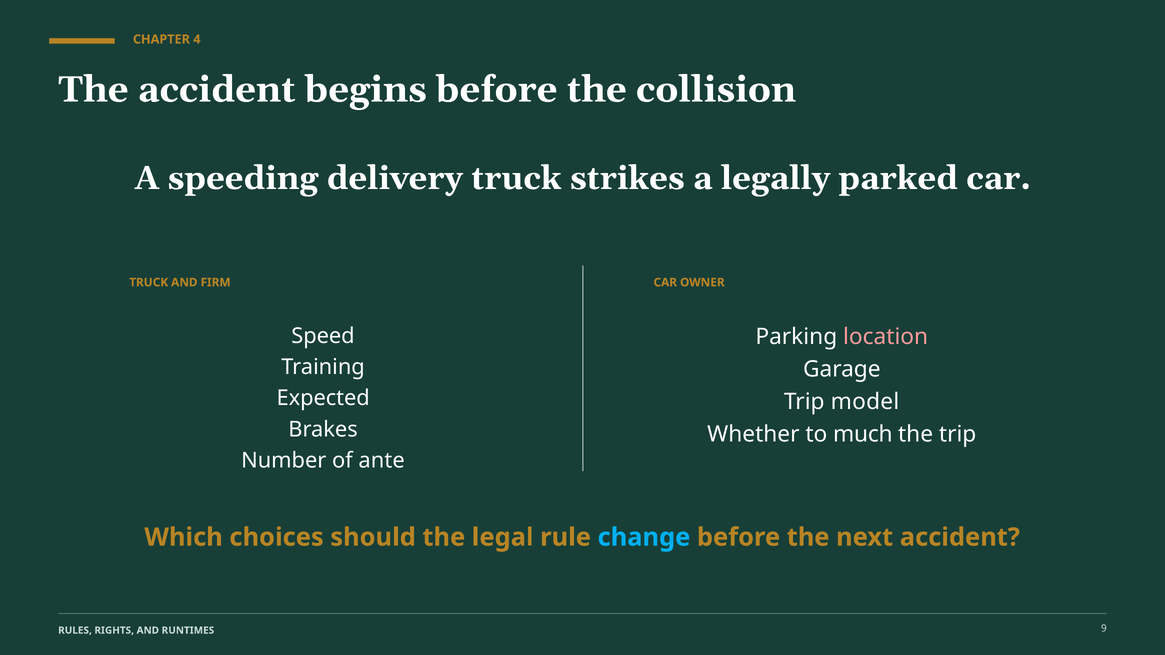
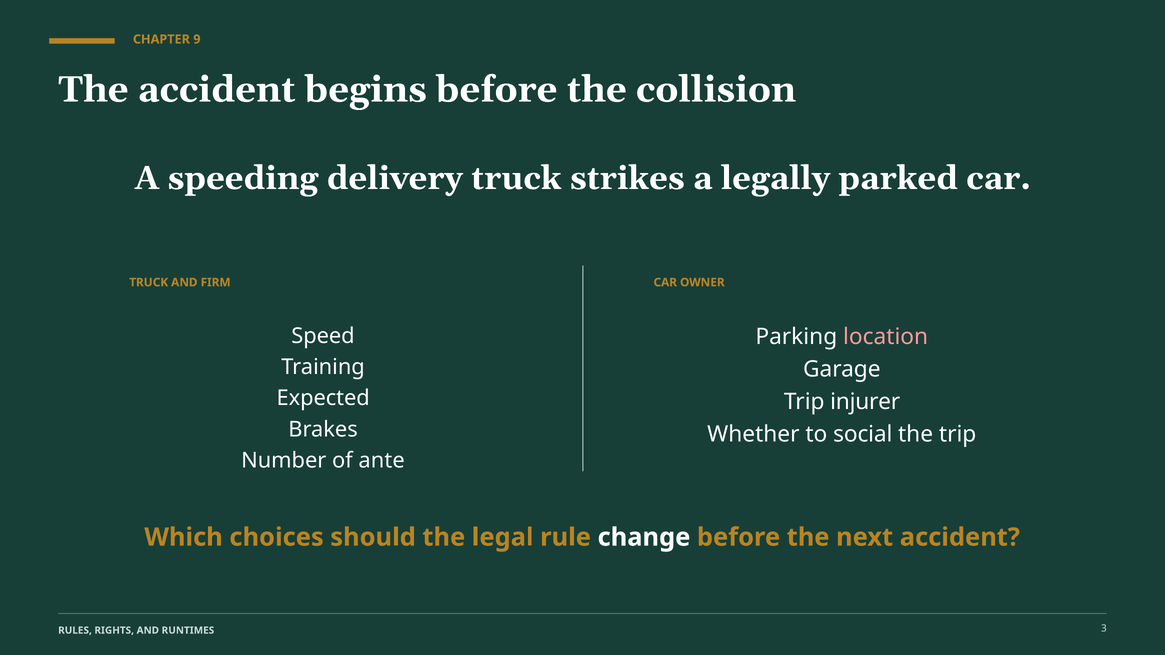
4: 4 -> 9
model: model -> injurer
much: much -> social
change colour: light blue -> white
9: 9 -> 3
